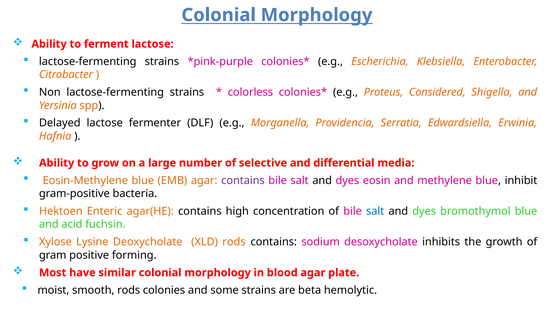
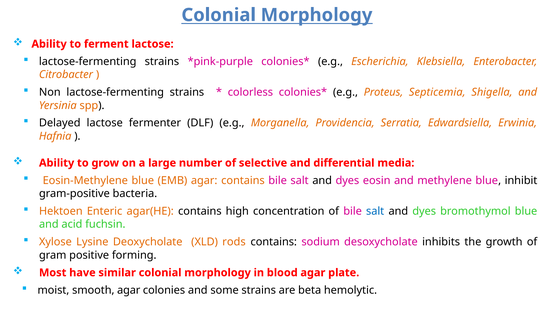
Considered: Considered -> Septicemia
contains at (243, 180) colour: purple -> orange
smooth rods: rods -> agar
